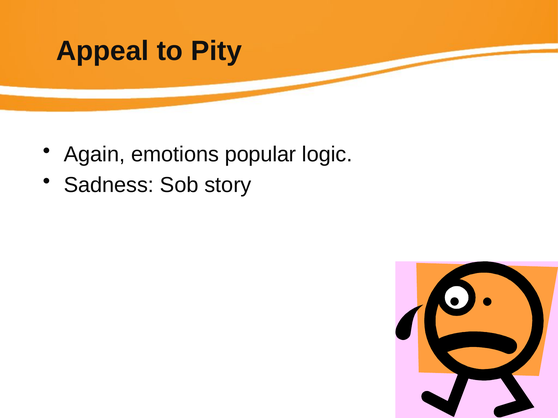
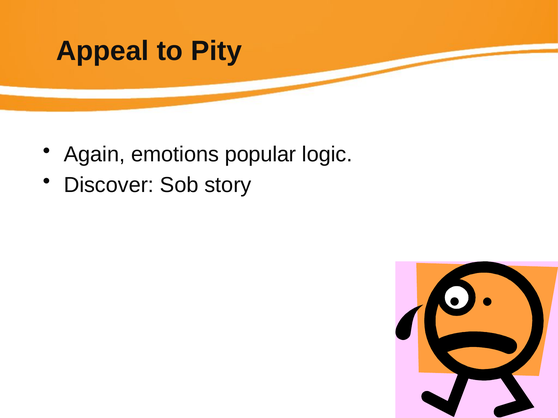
Sadness: Sadness -> Discover
